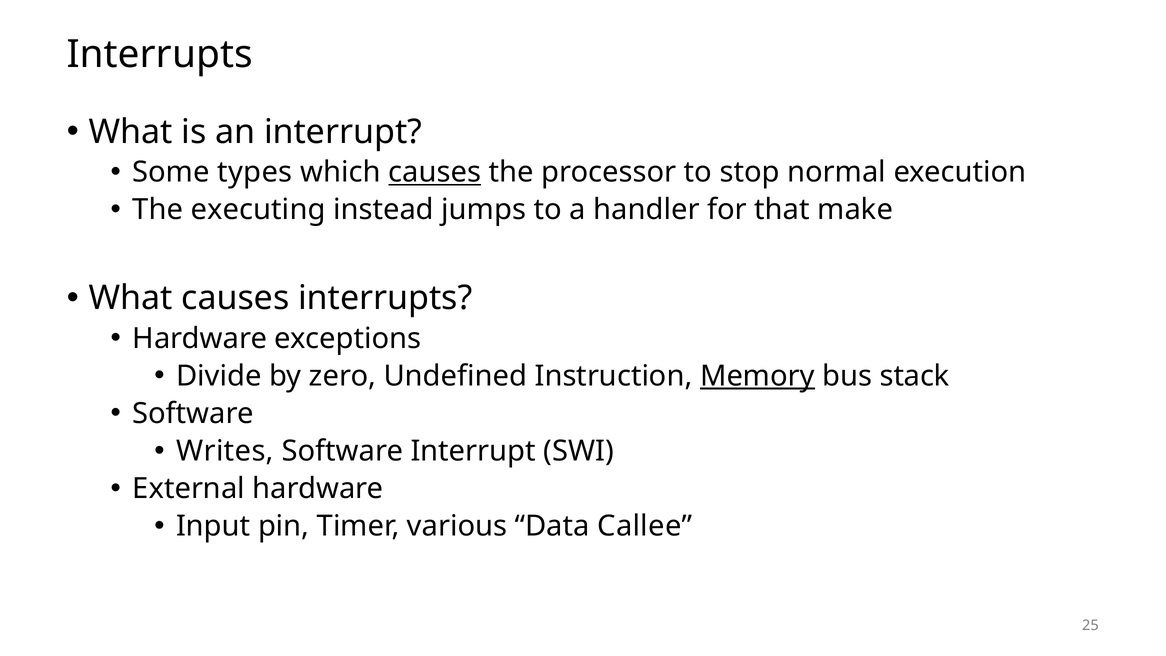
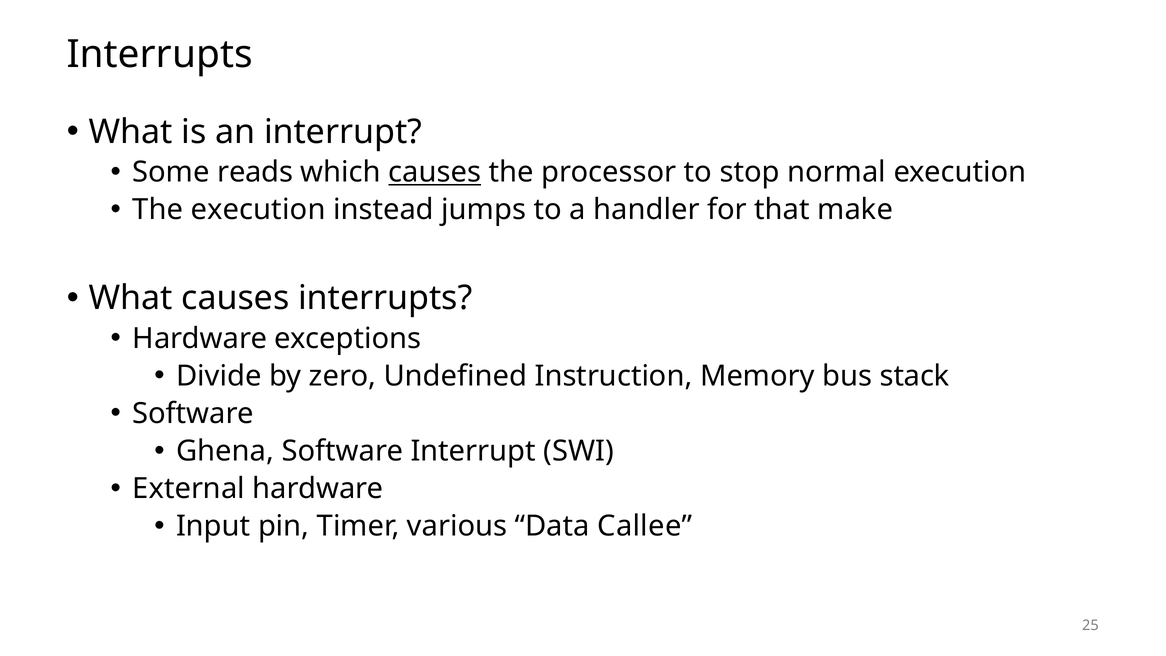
types: types -> reads
The executing: executing -> execution
Memory underline: present -> none
Writes: Writes -> Ghena
